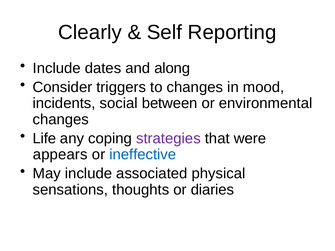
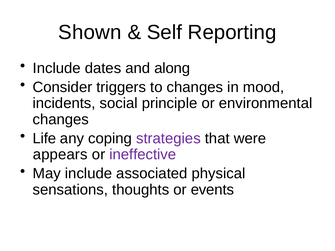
Clearly: Clearly -> Shown
between: between -> principle
ineffective colour: blue -> purple
diaries: diaries -> events
